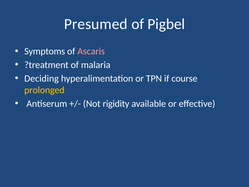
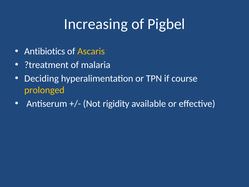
Presumed: Presumed -> Increasing
Symptoms: Symptoms -> Antibiotics
Ascaris colour: pink -> yellow
